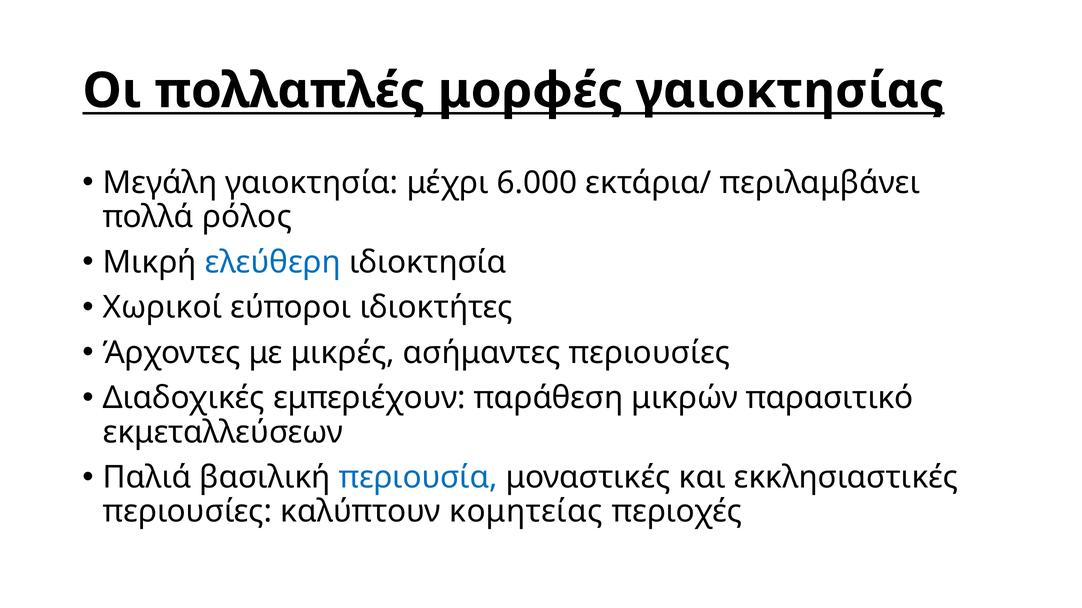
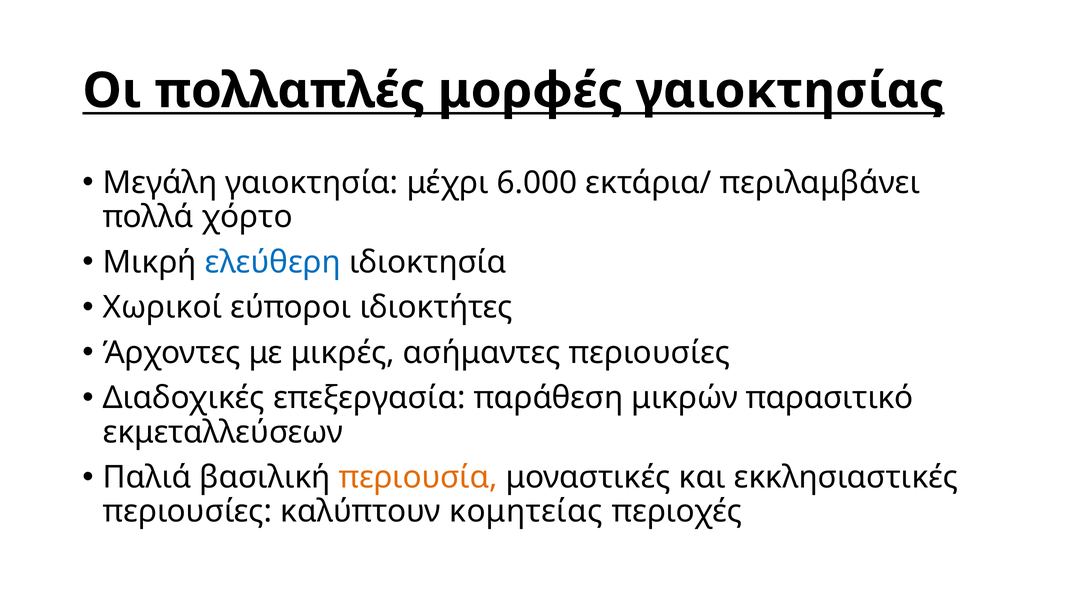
ρόλος: ρόλος -> χόρτο
εμπεριέχουν: εμπεριέχουν -> επεξεργασία
περιουσία colour: blue -> orange
